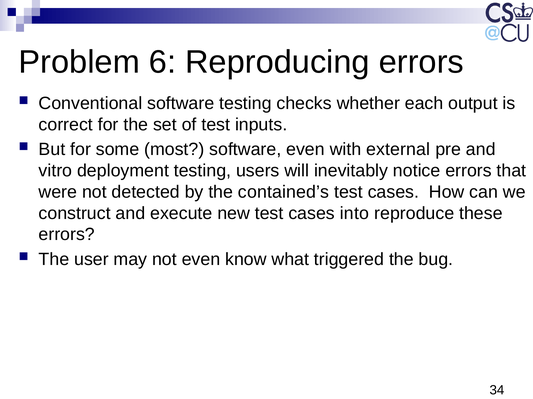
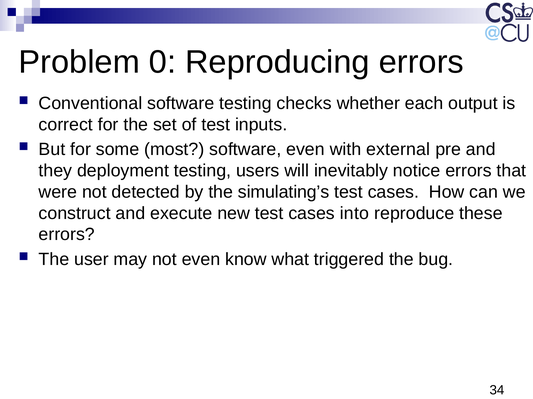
6: 6 -> 0
vitro: vitro -> they
contained’s: contained’s -> simulating’s
